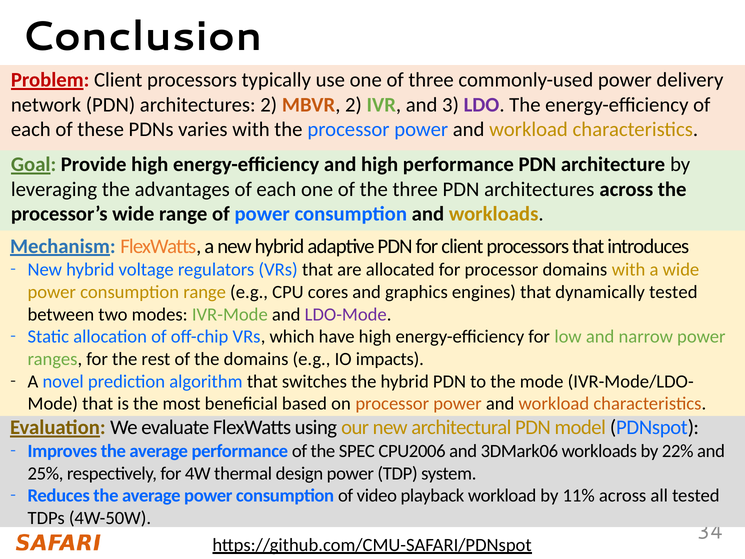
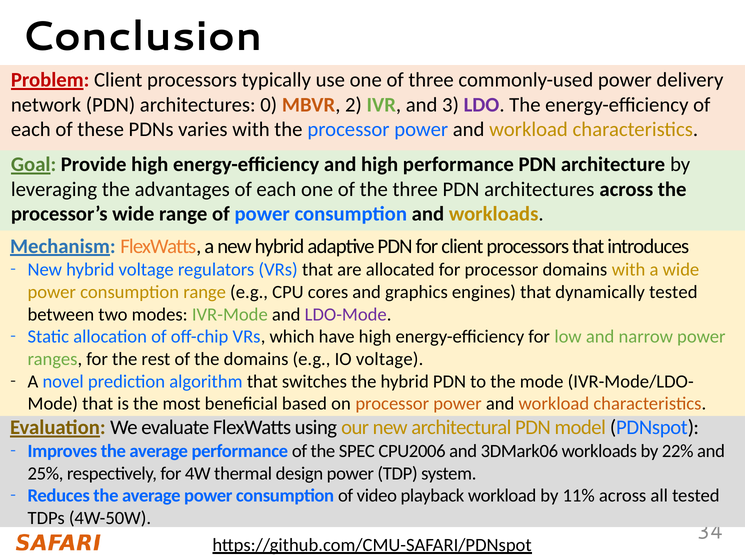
architectures 2: 2 -> 0
IO impacts: impacts -> voltage
